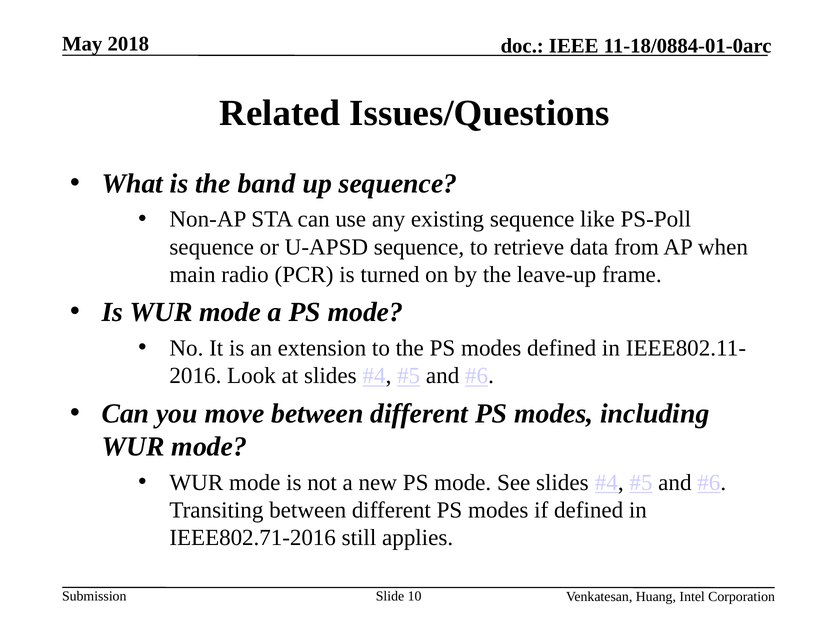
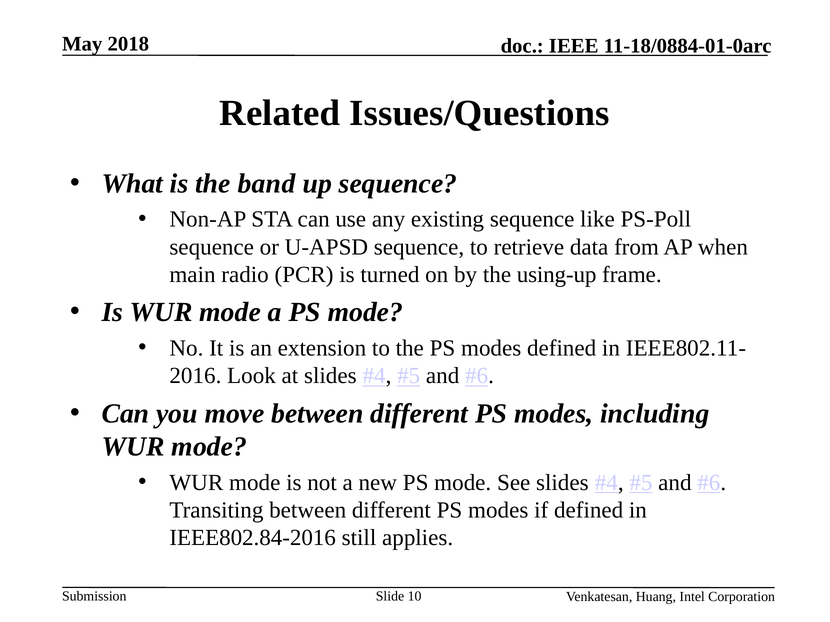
leave-up: leave-up -> using-up
IEEE802.71-2016: IEEE802.71-2016 -> IEEE802.84-2016
